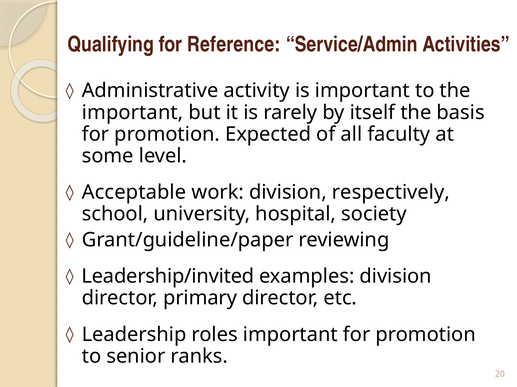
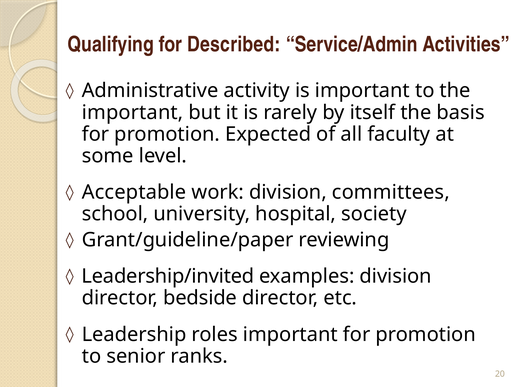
Reference: Reference -> Described
respectively: respectively -> committees
primary: primary -> bedside
